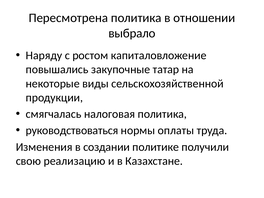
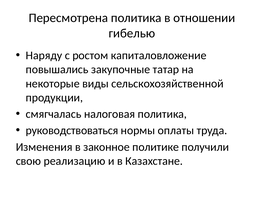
выбрало: выбрало -> гибелью
создании: создании -> законное
